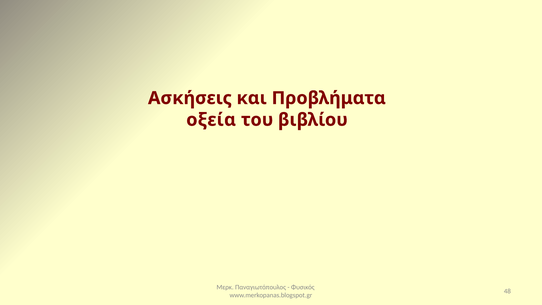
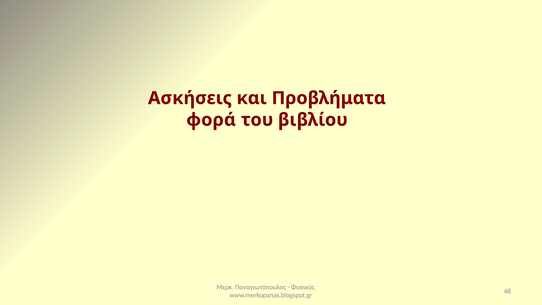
οξεία: οξεία -> φορά
